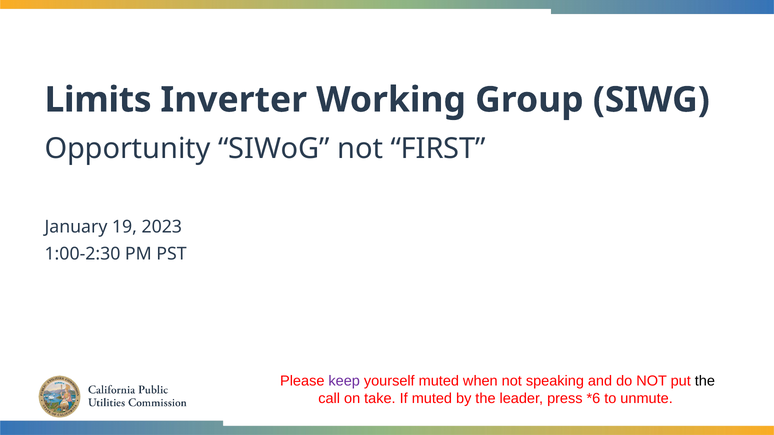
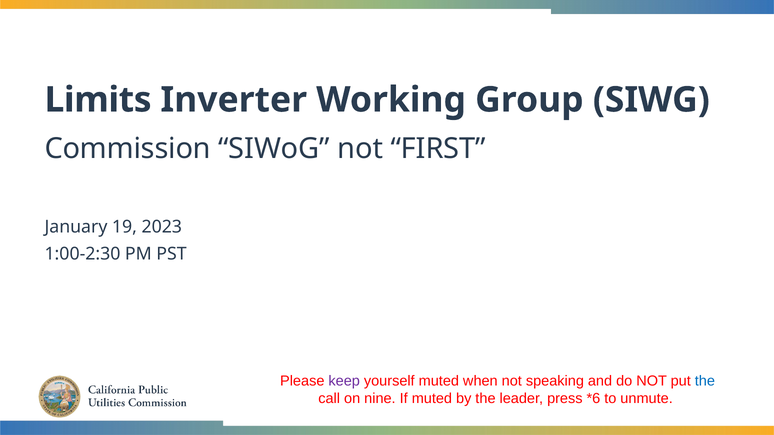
Opportunity at (128, 149): Opportunity -> Commission
the at (705, 382) colour: black -> blue
take: take -> nine
